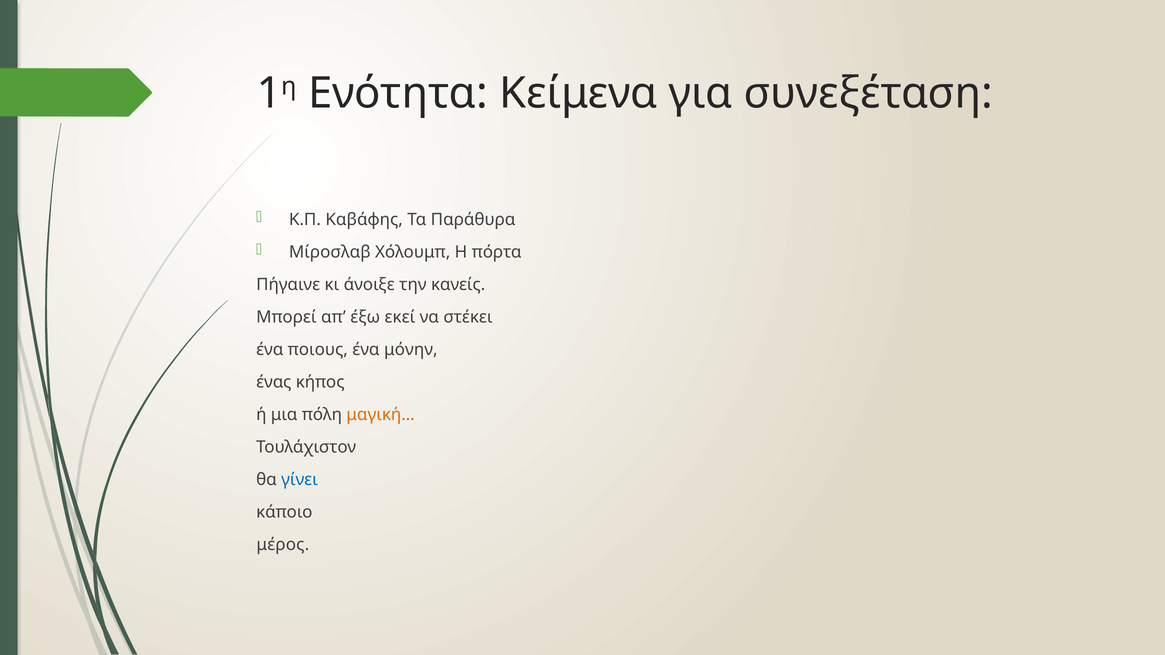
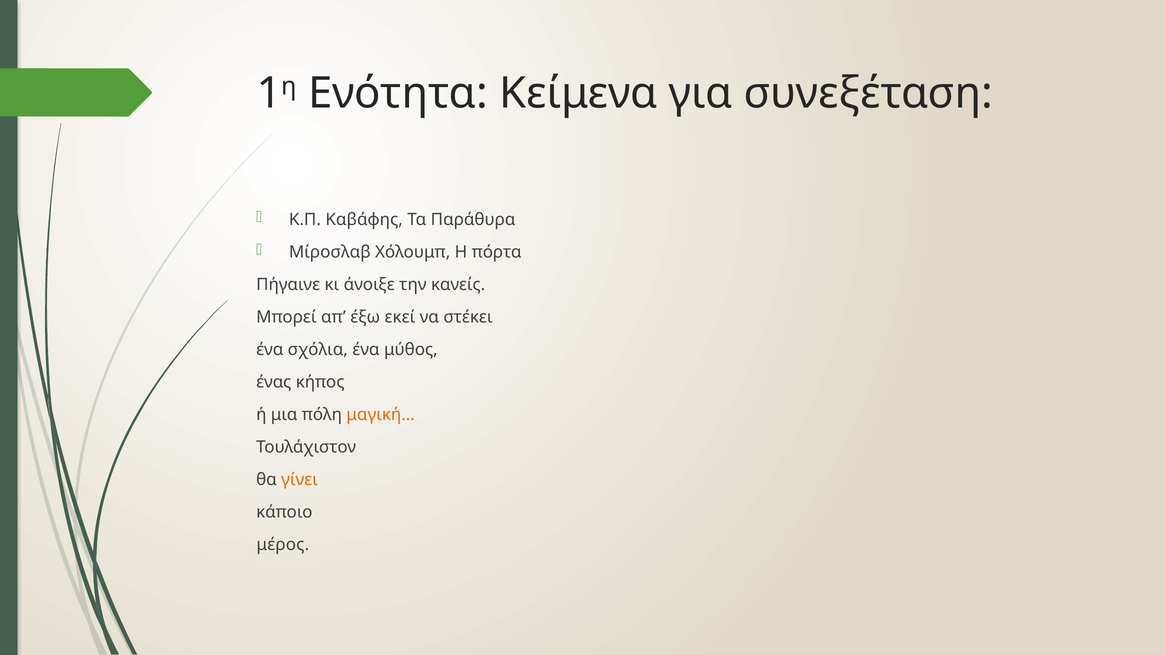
ποιους: ποιους -> σχόλια
μόνην: μόνην -> μύθος
γίνει colour: blue -> orange
